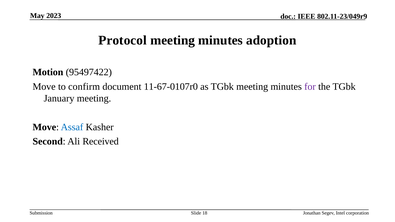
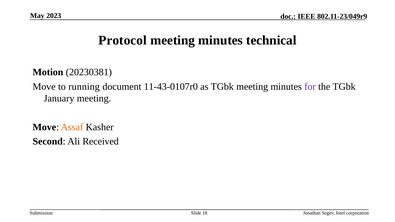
adoption: adoption -> technical
95497422: 95497422 -> 20230381
confirm: confirm -> running
11-67-0107r0: 11-67-0107r0 -> 11-43-0107r0
Assaf colour: blue -> orange
